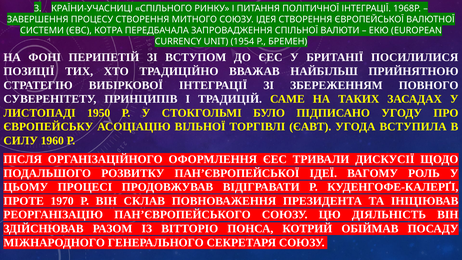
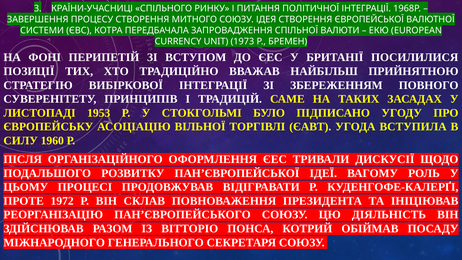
1954: 1954 -> 1973
1950: 1950 -> 1953
1970: 1970 -> 1972
